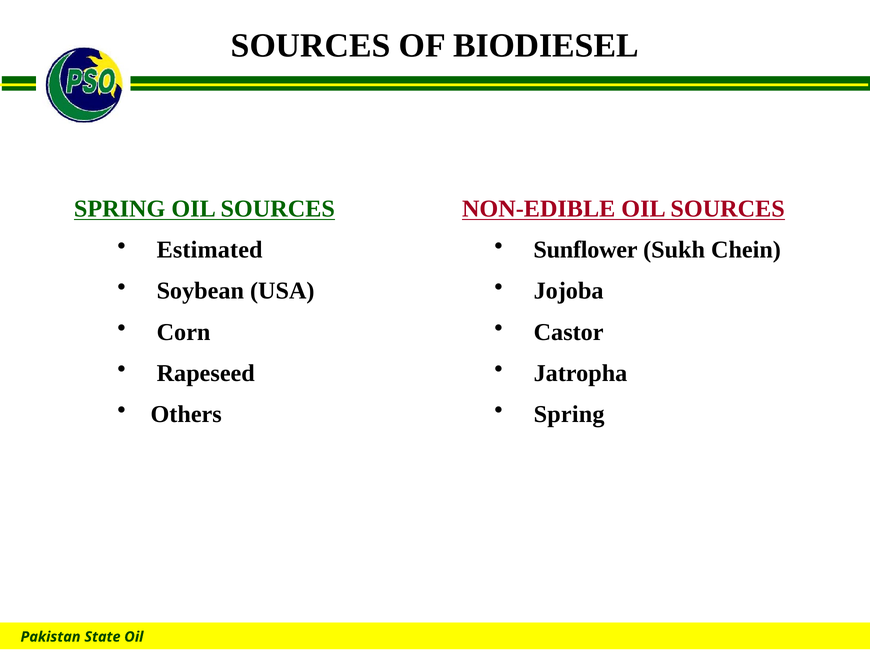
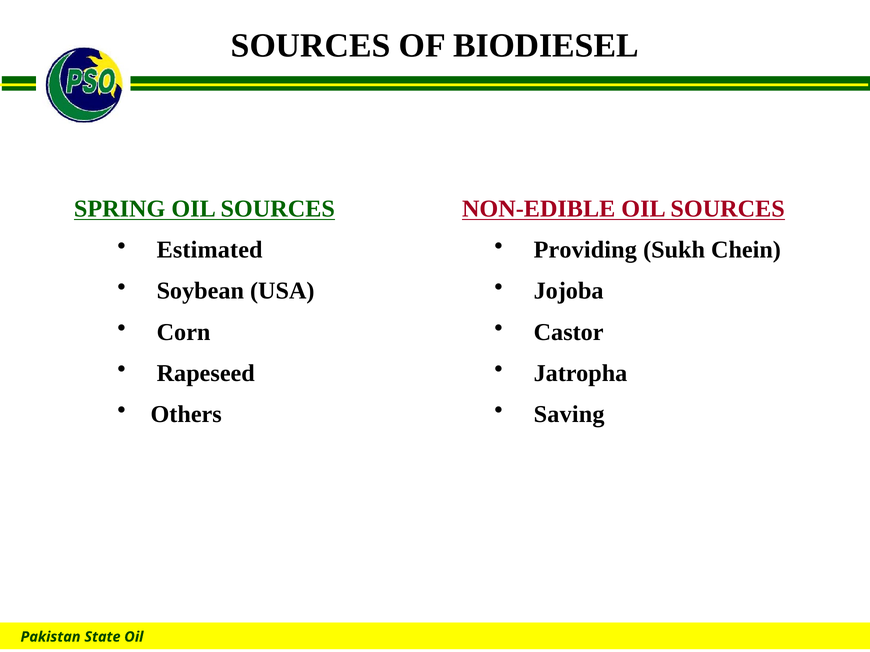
Sunflower: Sunflower -> Providing
Spring at (569, 415): Spring -> Saving
